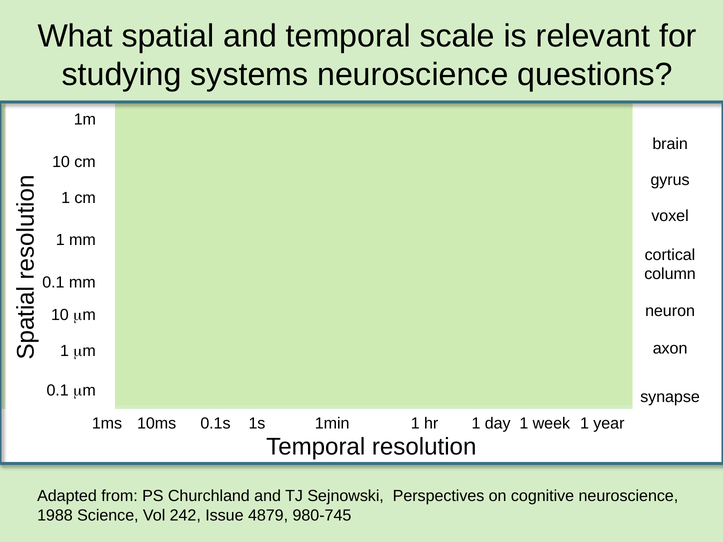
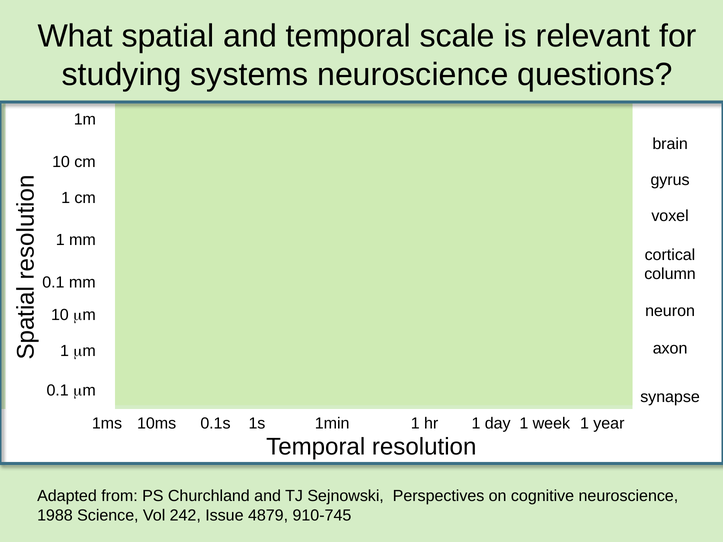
980-745: 980-745 -> 910-745
